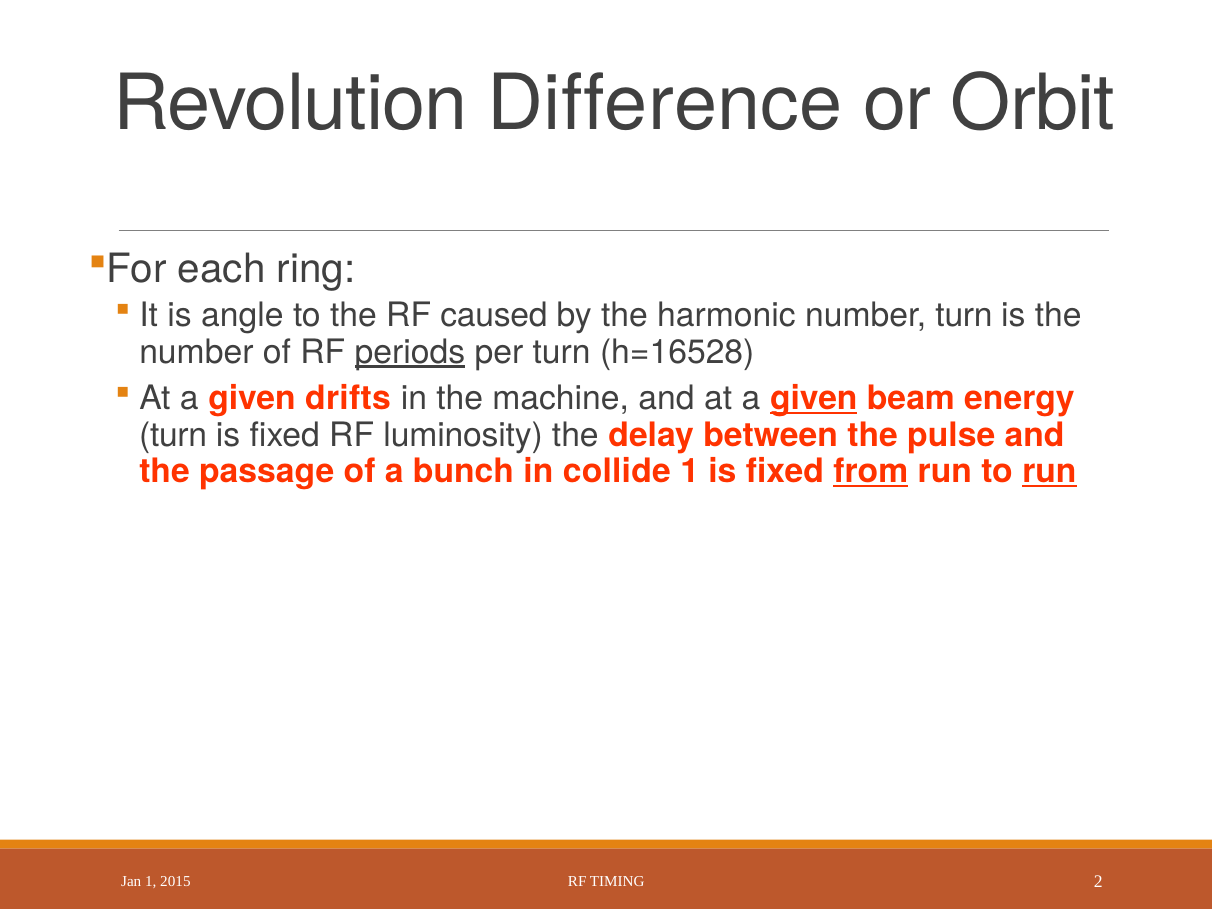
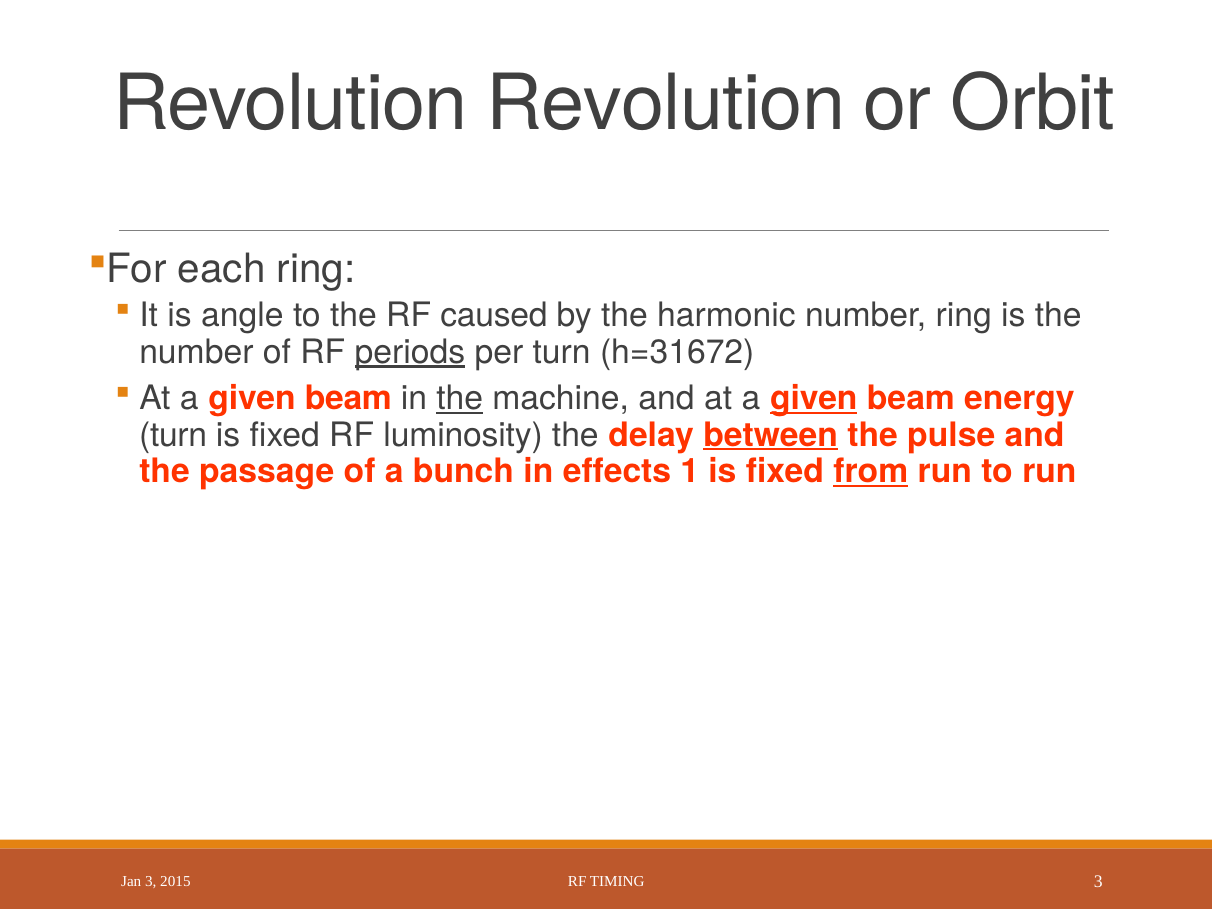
Revolution Difference: Difference -> Revolution
number turn: turn -> ring
h=16528: h=16528 -> h=31672
drifts at (348, 399): drifts -> beam
the at (460, 399) underline: none -> present
between underline: none -> present
collide: collide -> effects
run at (1049, 471) underline: present -> none
Jan 1: 1 -> 3
TIMING 2: 2 -> 3
